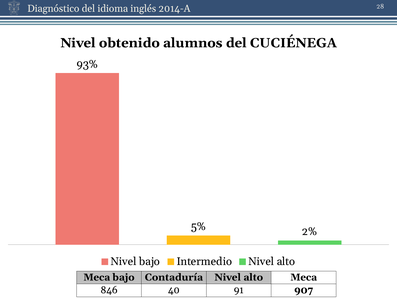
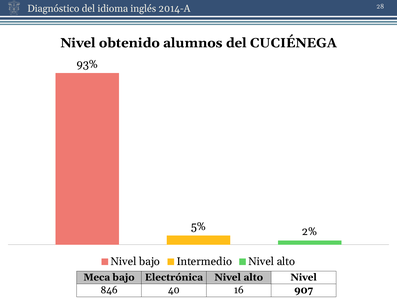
Contaduría: Contaduría -> Electrónica
Meca at (304, 277): Meca -> Nivel
91: 91 -> 16
